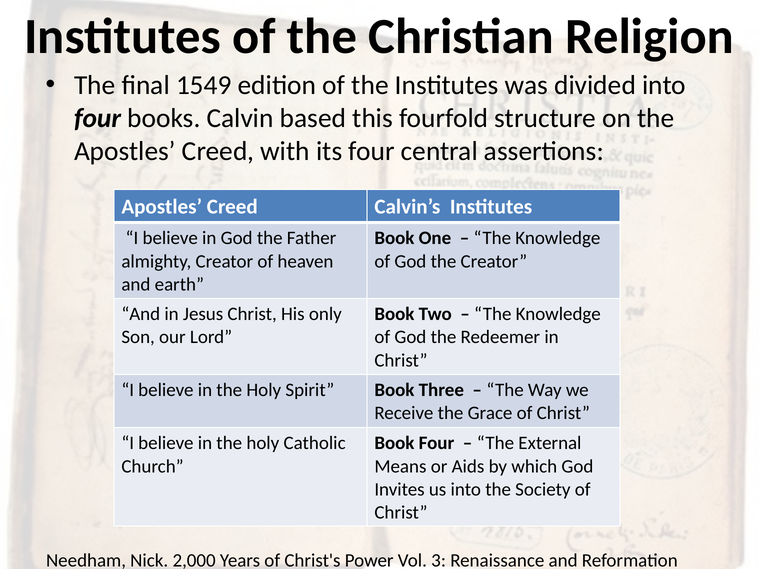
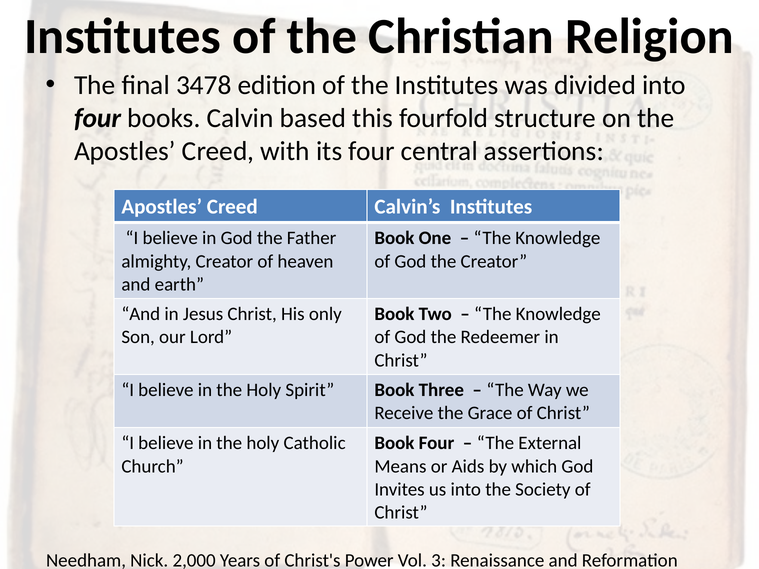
1549: 1549 -> 3478
